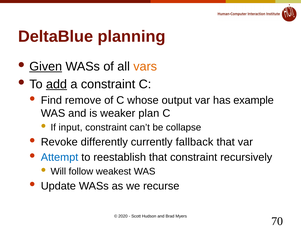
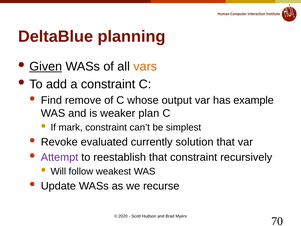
add underline: present -> none
input: input -> mark
collapse: collapse -> simplest
differently: differently -> evaluated
fallback: fallback -> solution
Attempt colour: blue -> purple
